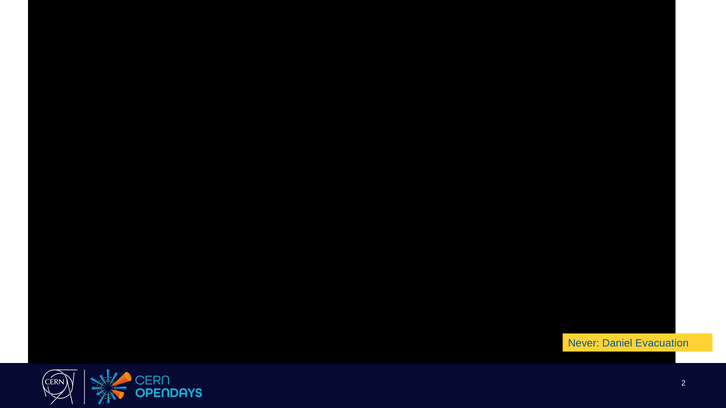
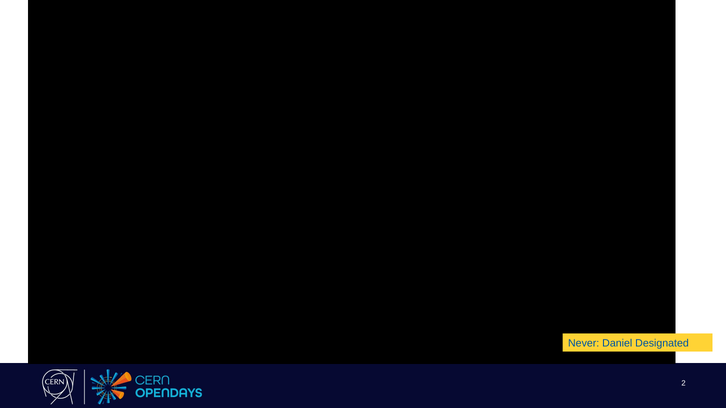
Evacuation: Evacuation -> Designated
